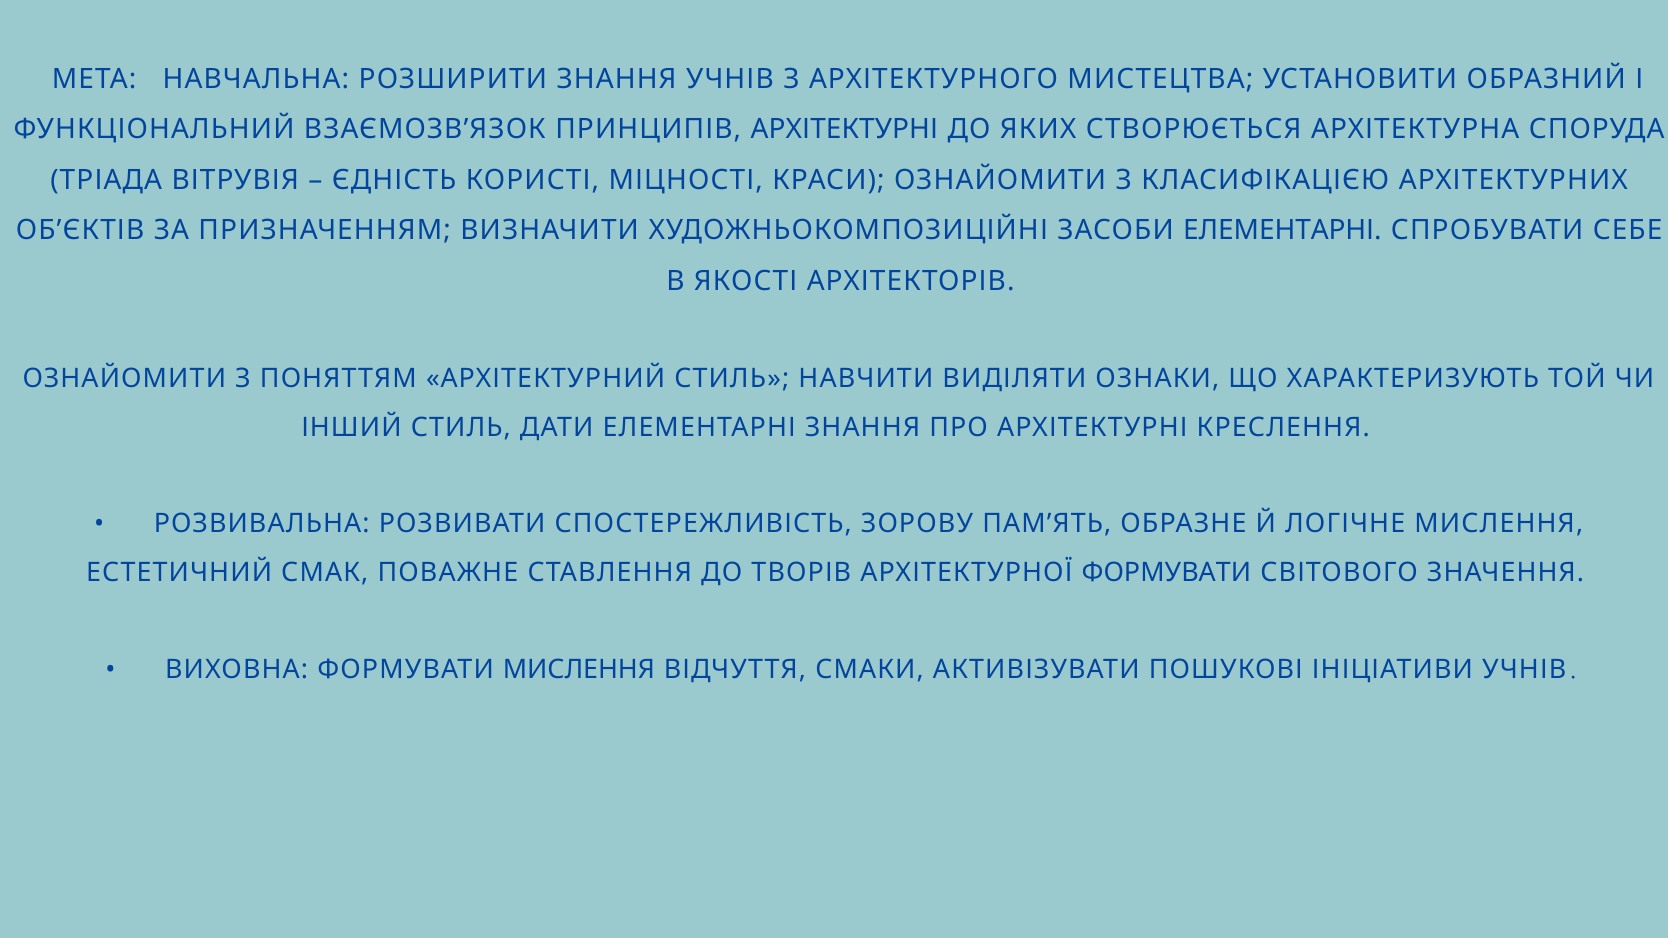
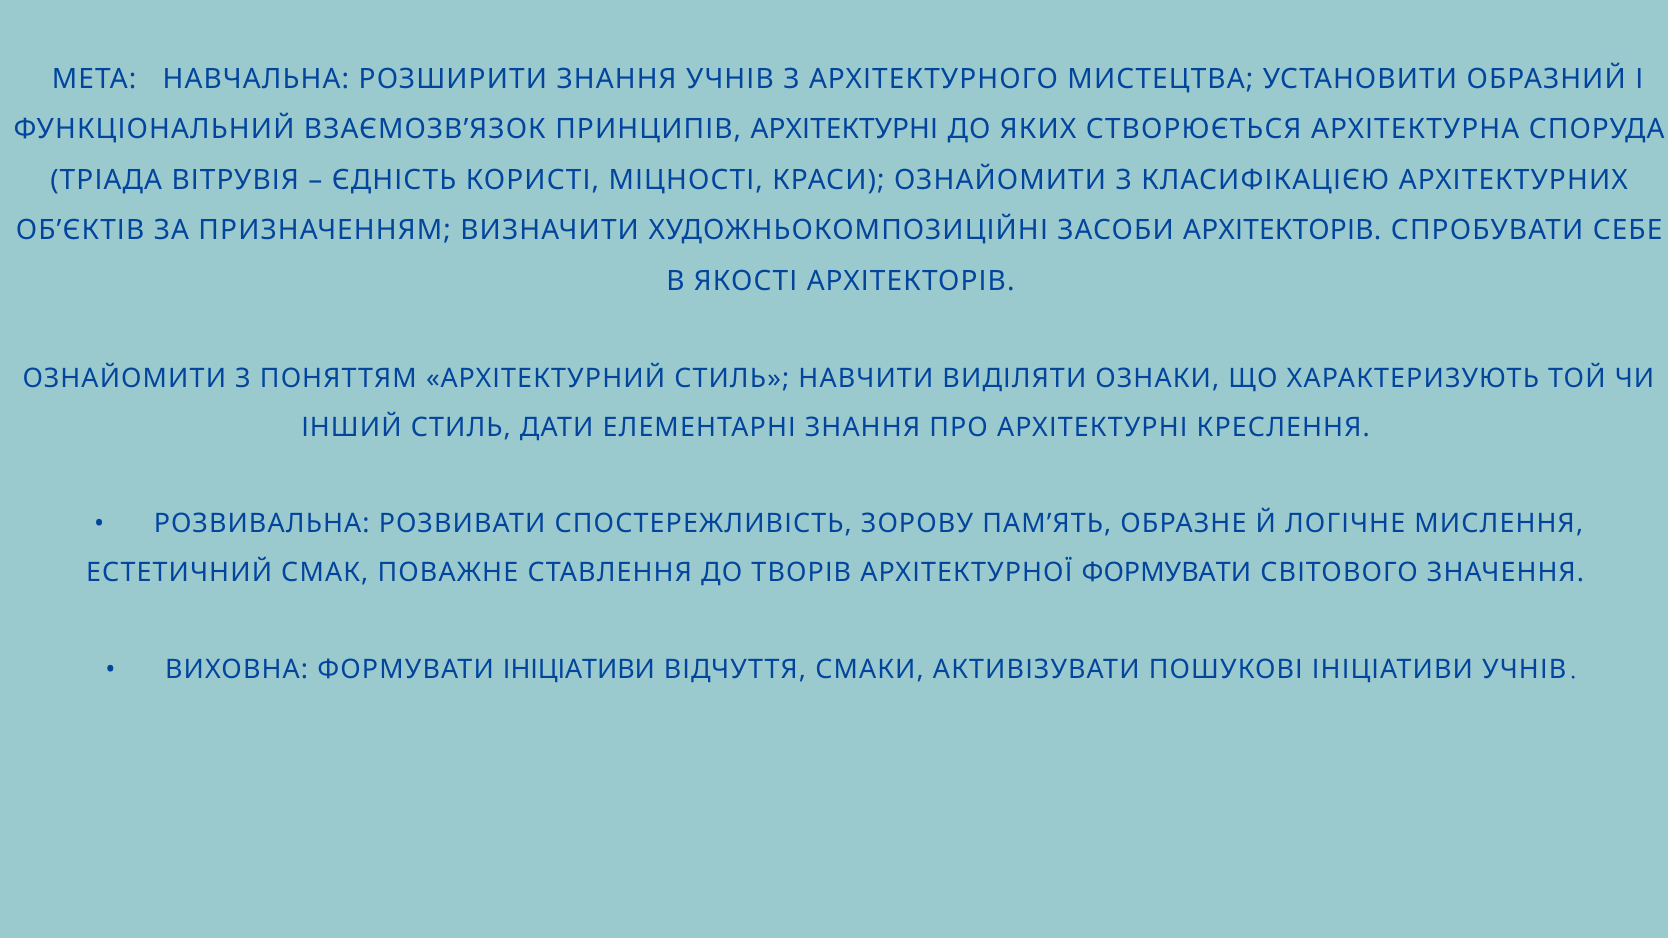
ЗАСОБИ ЕЛЕМЕНТАРНІ: ЕЛЕМЕНТАРНІ -> АРХІТЕКТОРІВ
ФОРМУВАТИ МИСЛЕННЯ: МИСЛЕННЯ -> ІНІЦІАТИВИ
